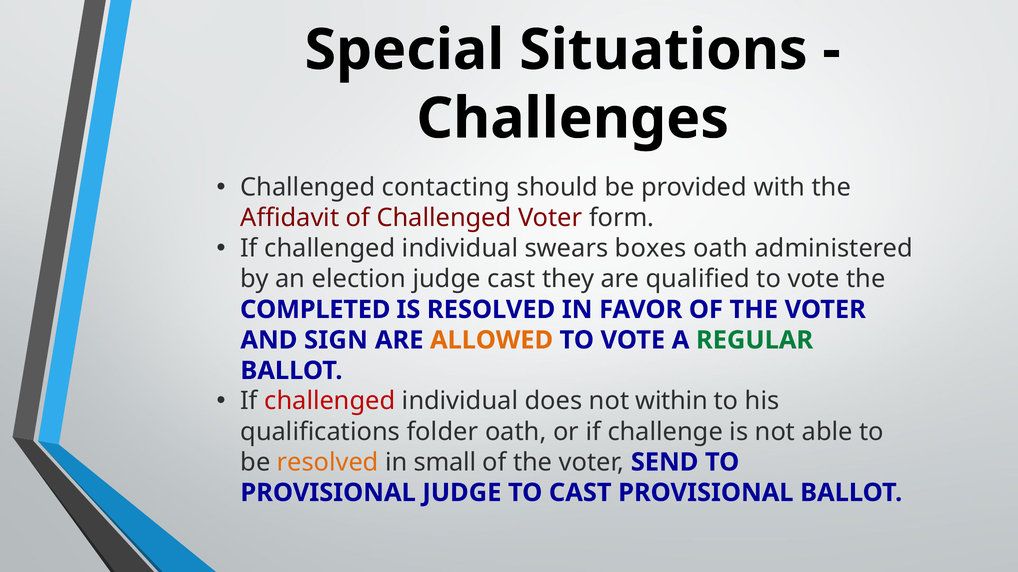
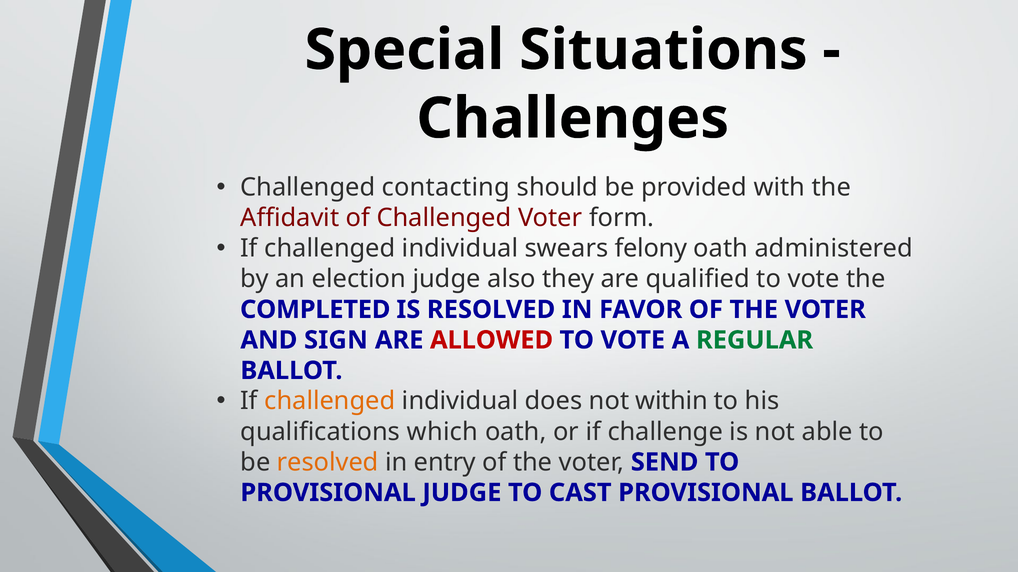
boxes: boxes -> felony
judge cast: cast -> also
ALLOWED colour: orange -> red
challenged at (330, 402) colour: red -> orange
folder: folder -> which
small: small -> entry
